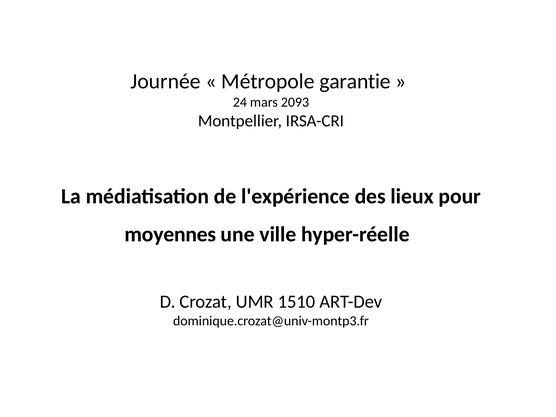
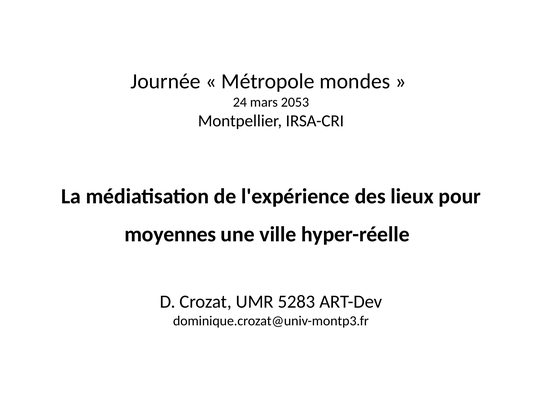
garantie: garantie -> mondes
2093: 2093 -> 2053
1510: 1510 -> 5283
